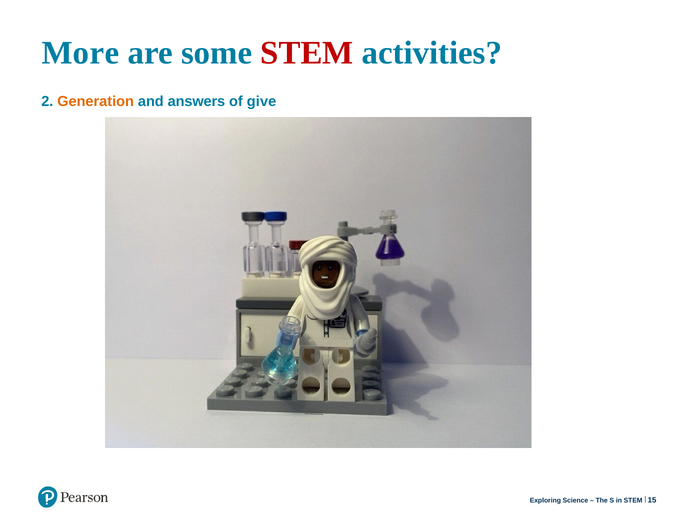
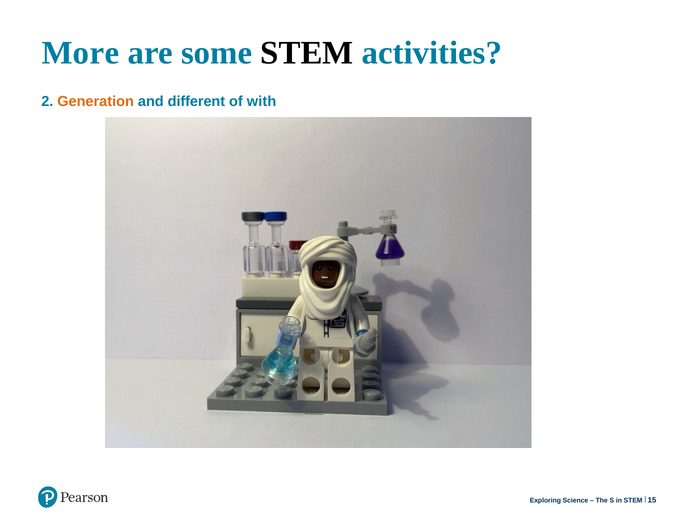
STEM at (307, 53) colour: red -> black
answers: answers -> different
give: give -> with
